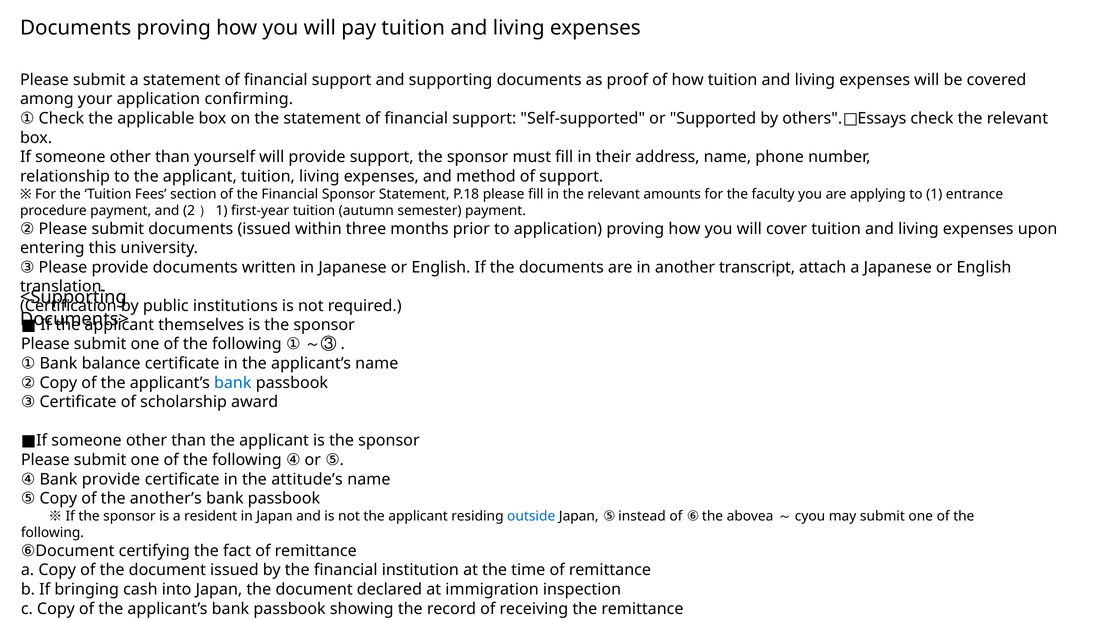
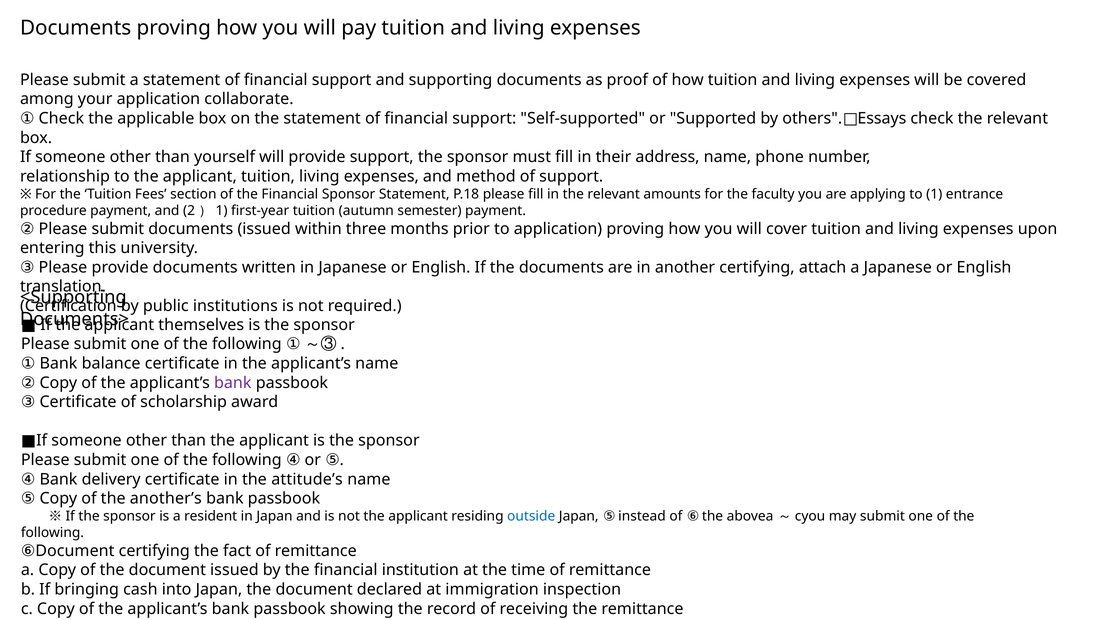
confirming: confirming -> collaborate
another transcript: transcript -> certifying
bank at (233, 383) colour: blue -> purple
Bank provide: provide -> delivery
